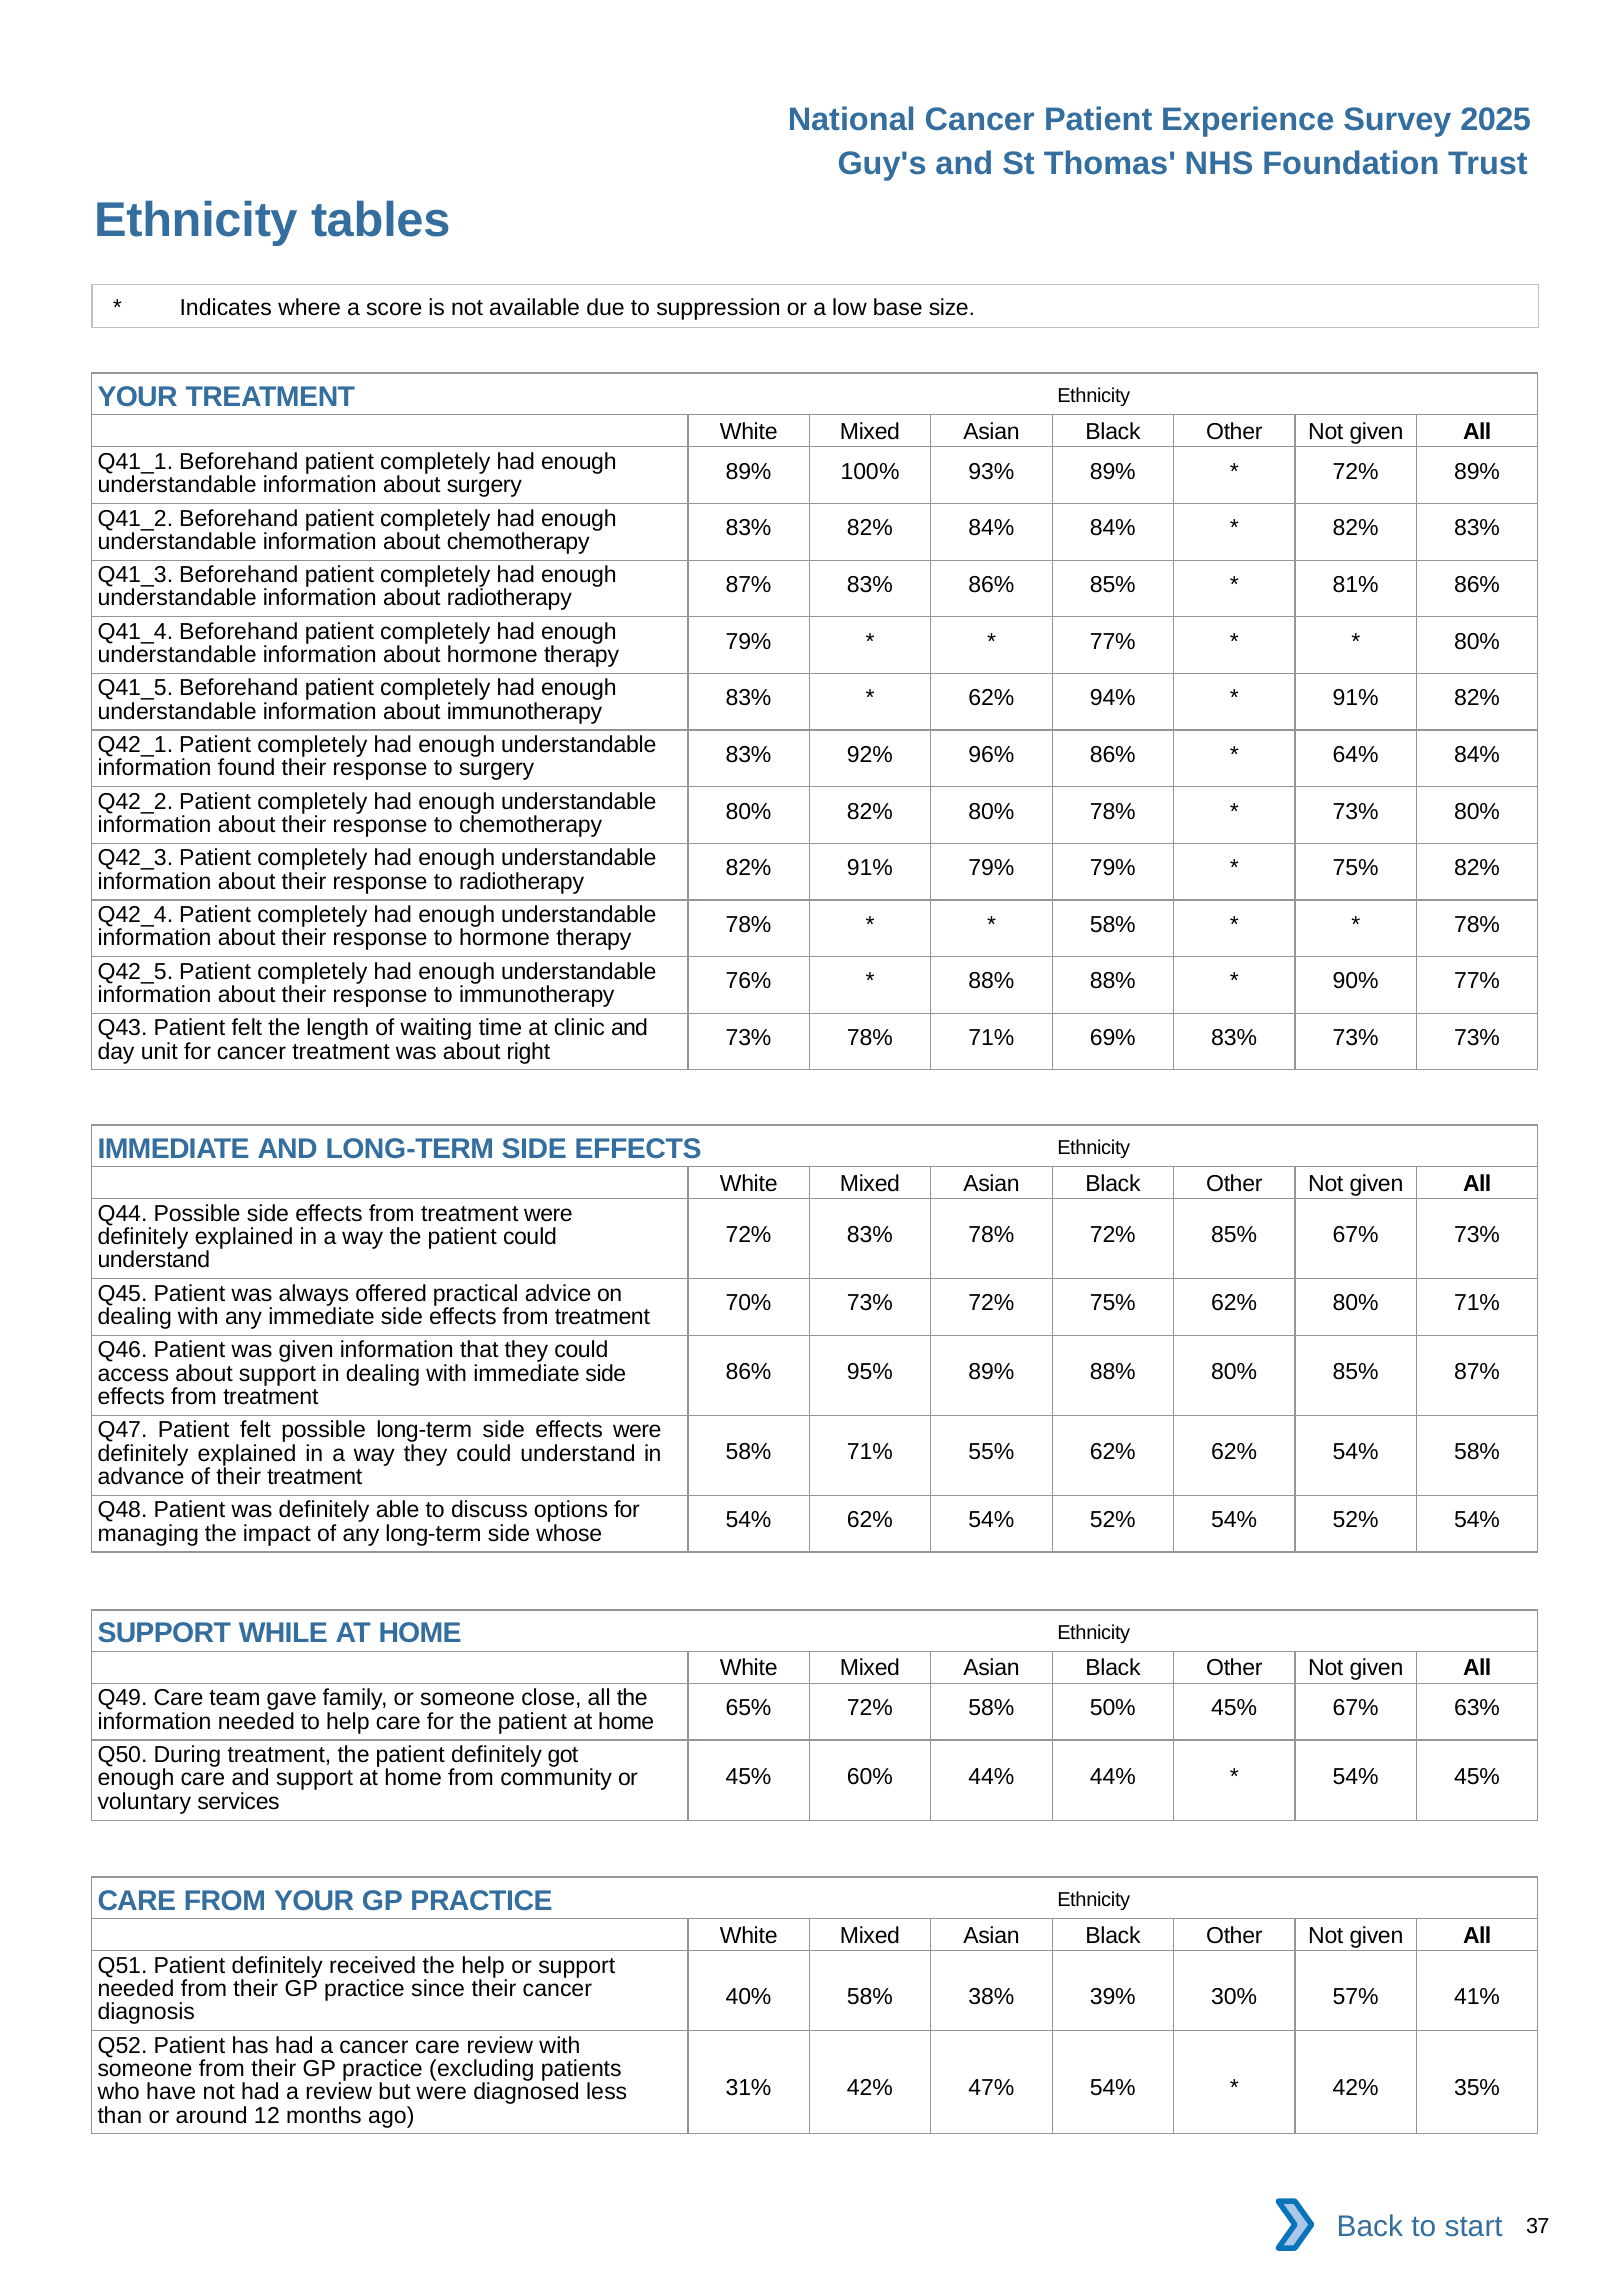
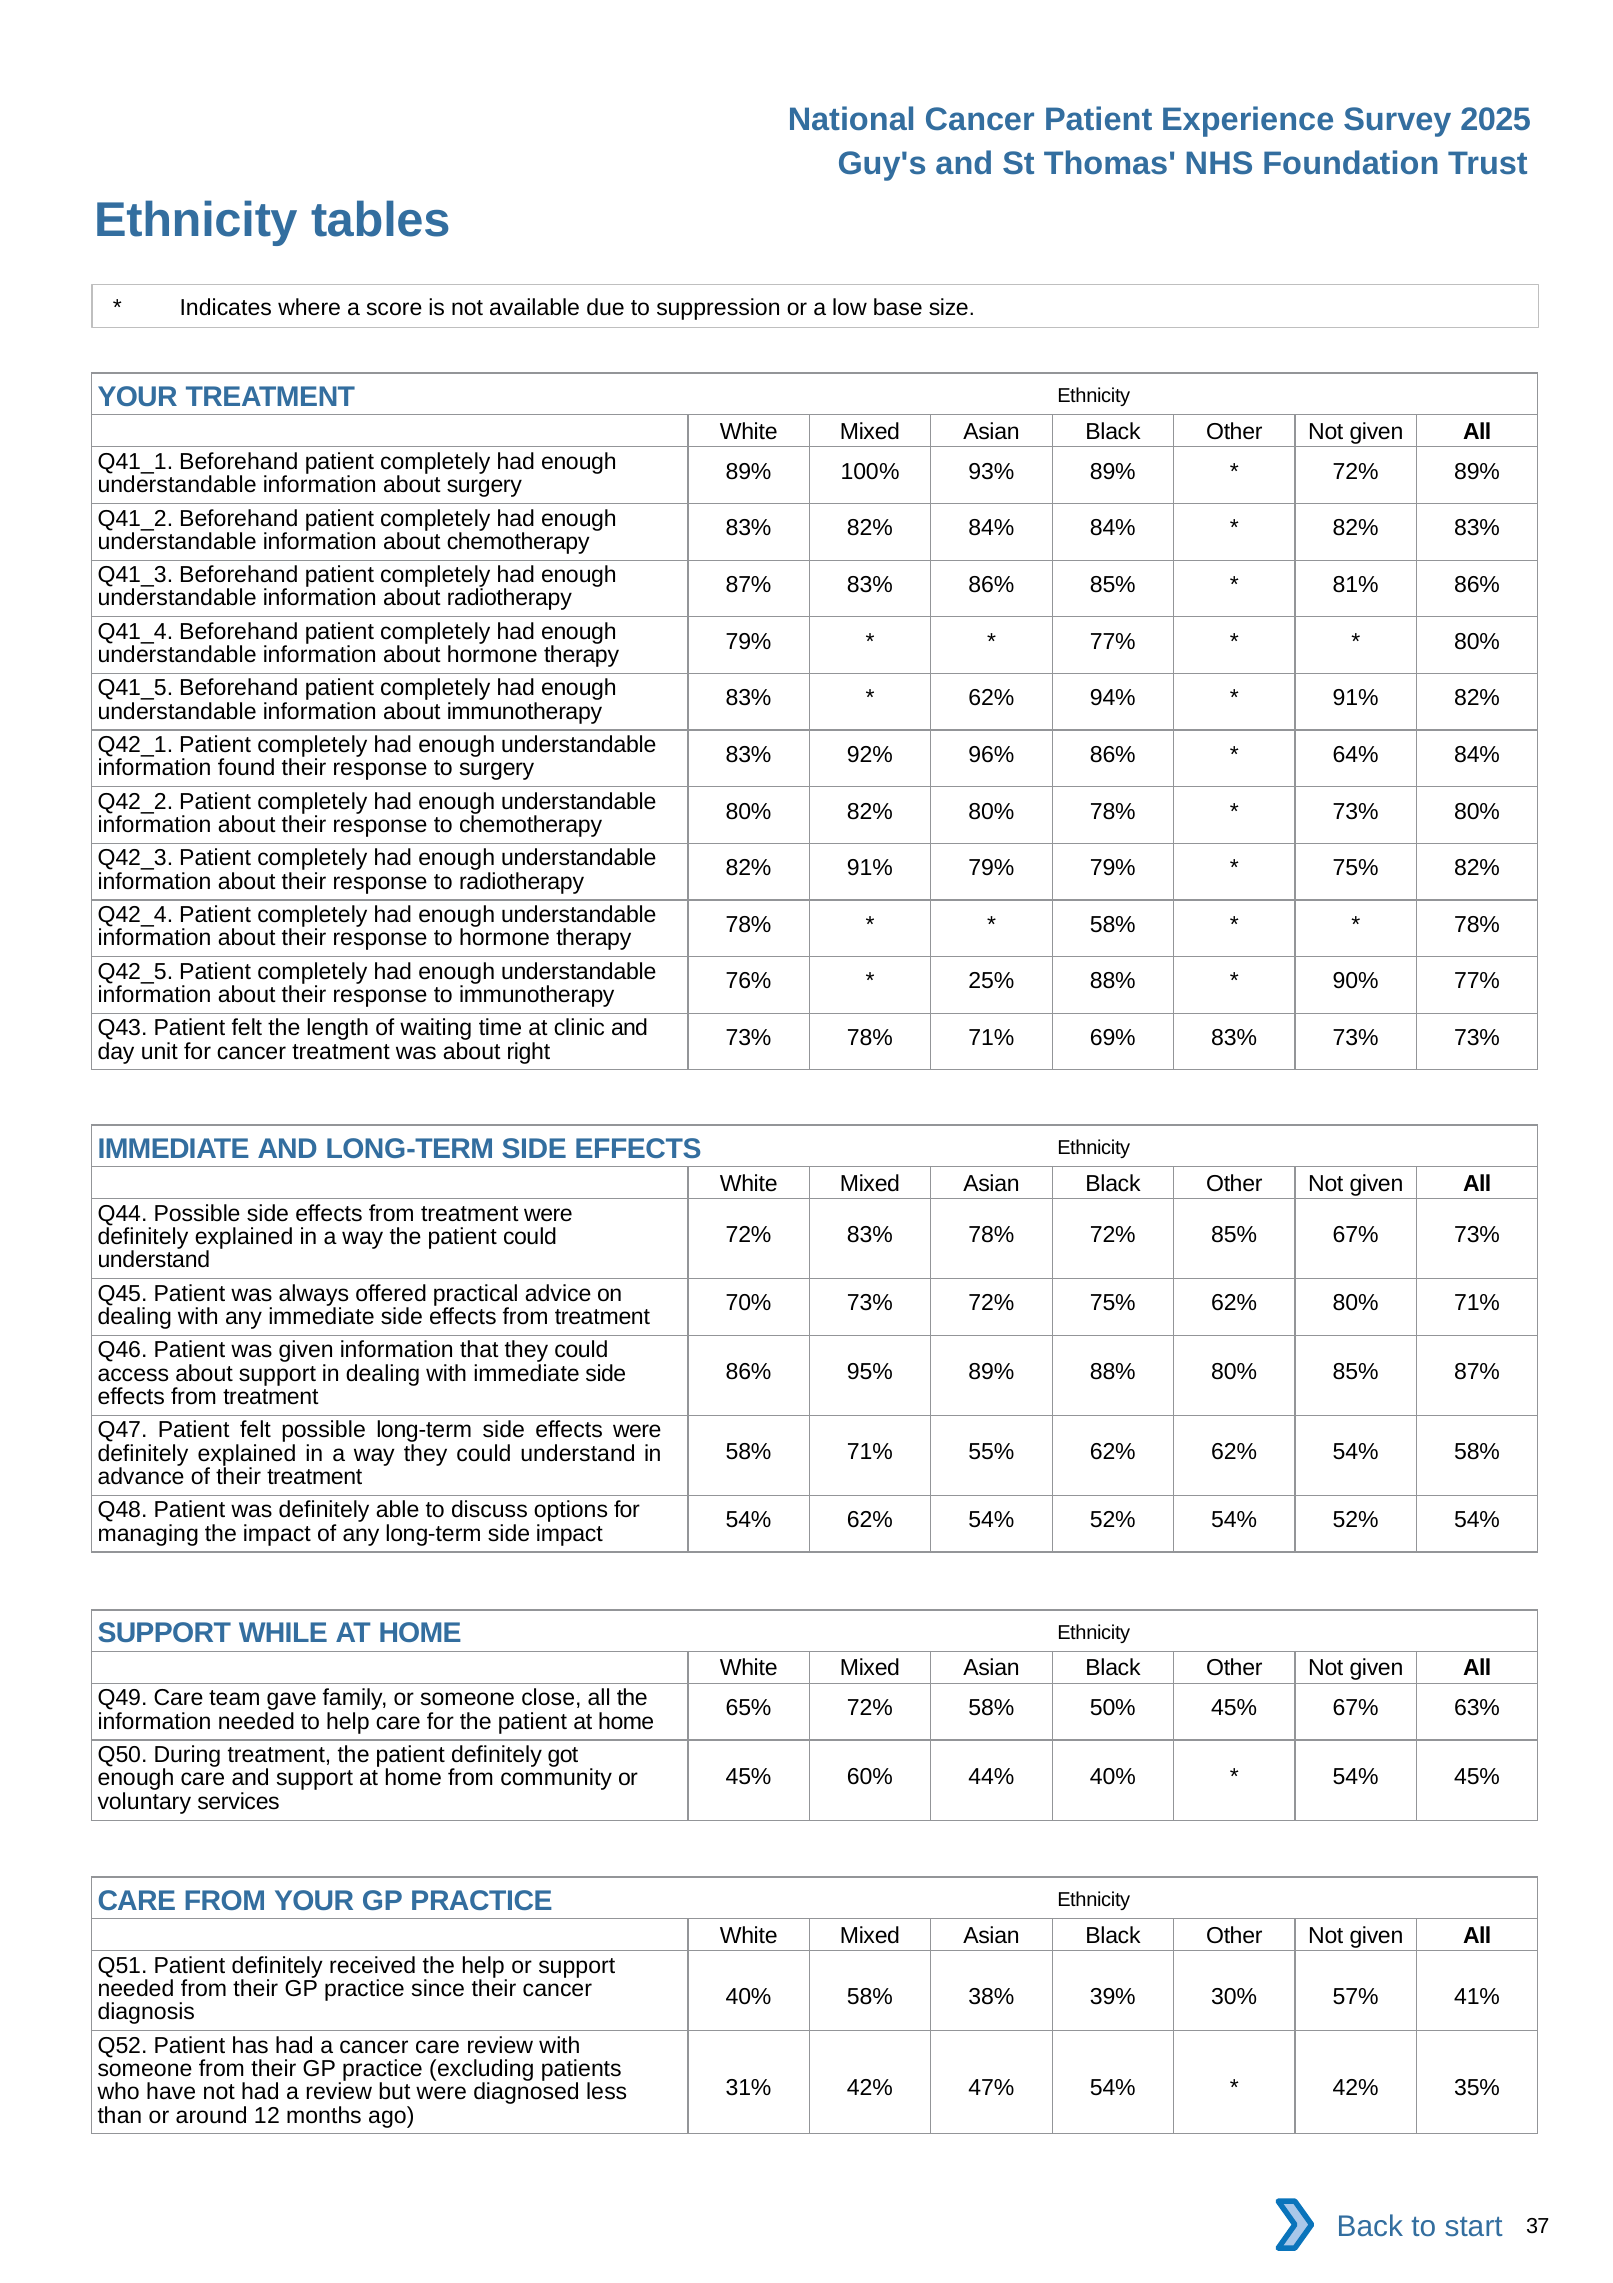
88% at (991, 981): 88% -> 25%
side whose: whose -> impact
44% 44%: 44% -> 40%
